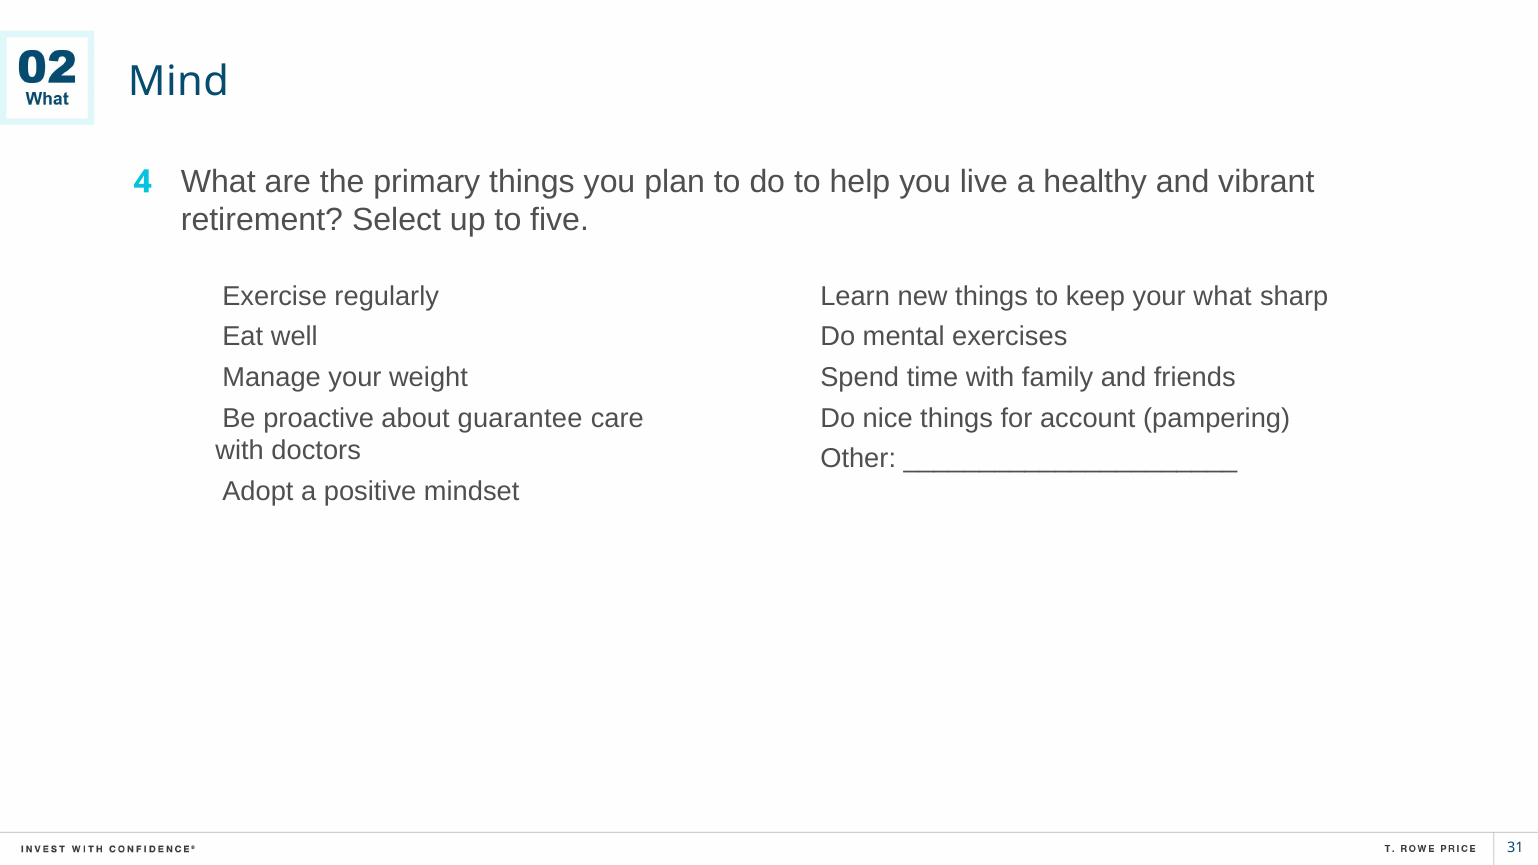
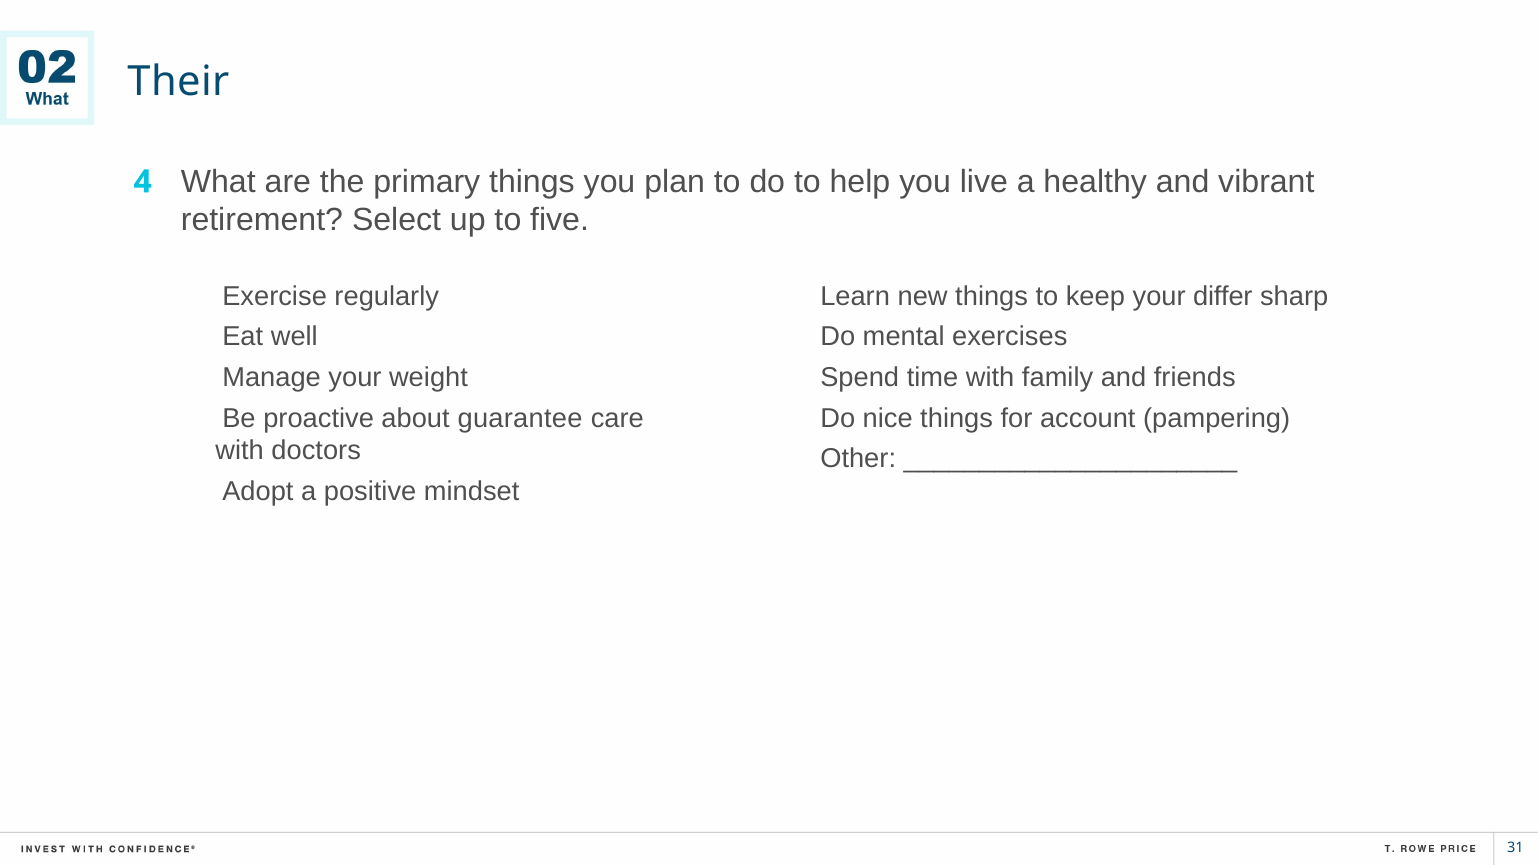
Mind: Mind -> Their
your what: what -> differ
